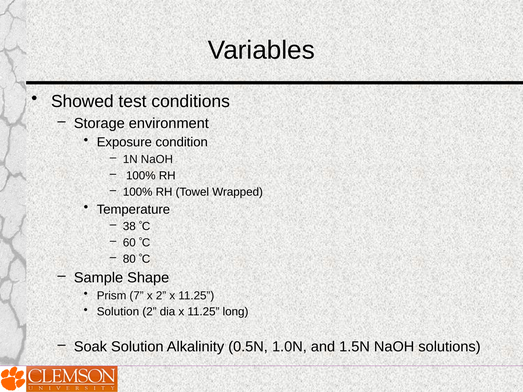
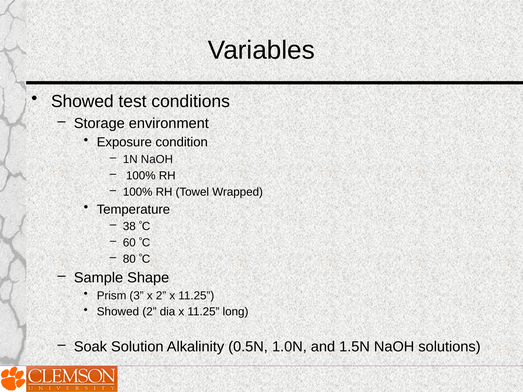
7: 7 -> 3
Solution at (118, 312): Solution -> Showed
